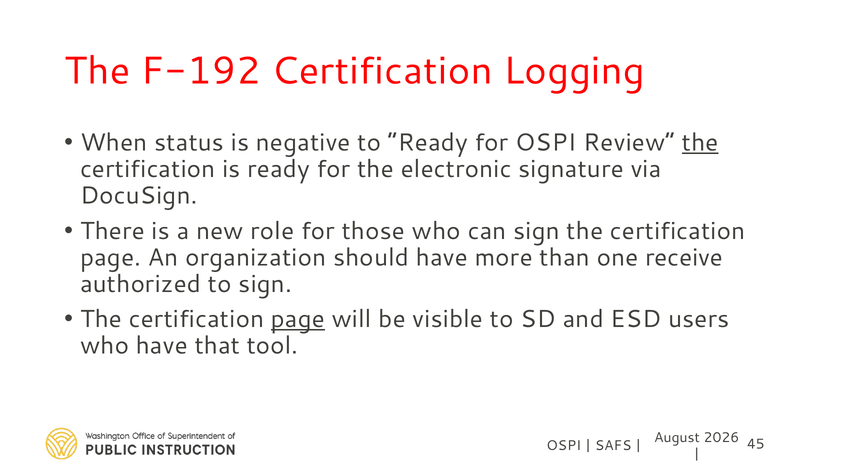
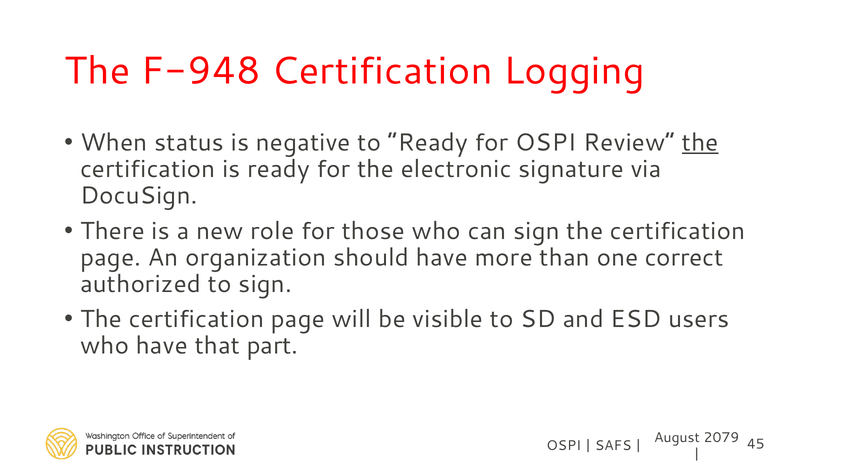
F-192: F-192 -> F-948
receive: receive -> correct
page at (298, 319) underline: present -> none
tool: tool -> part
2026: 2026 -> 2079
